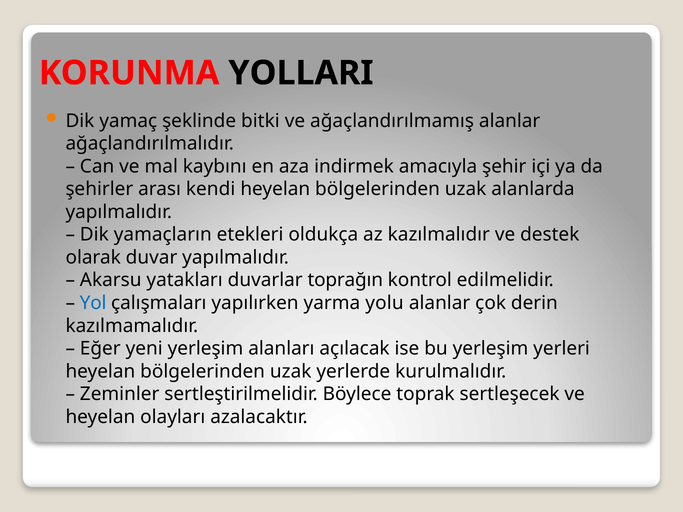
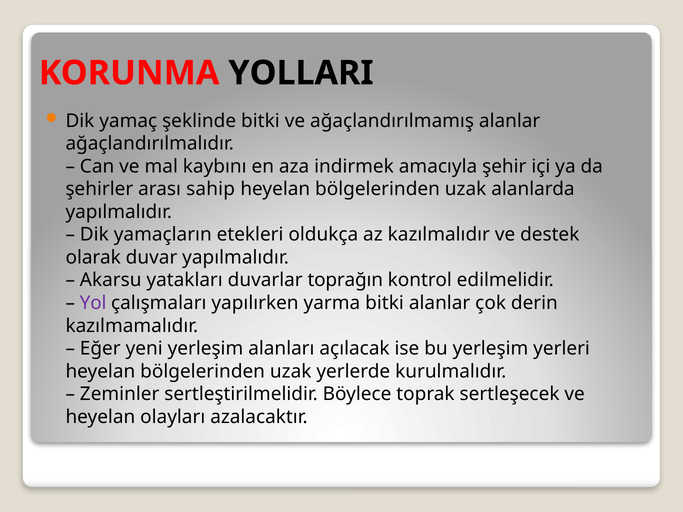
kendi: kendi -> sahip
Yol colour: blue -> purple
yarma yolu: yolu -> bitki
